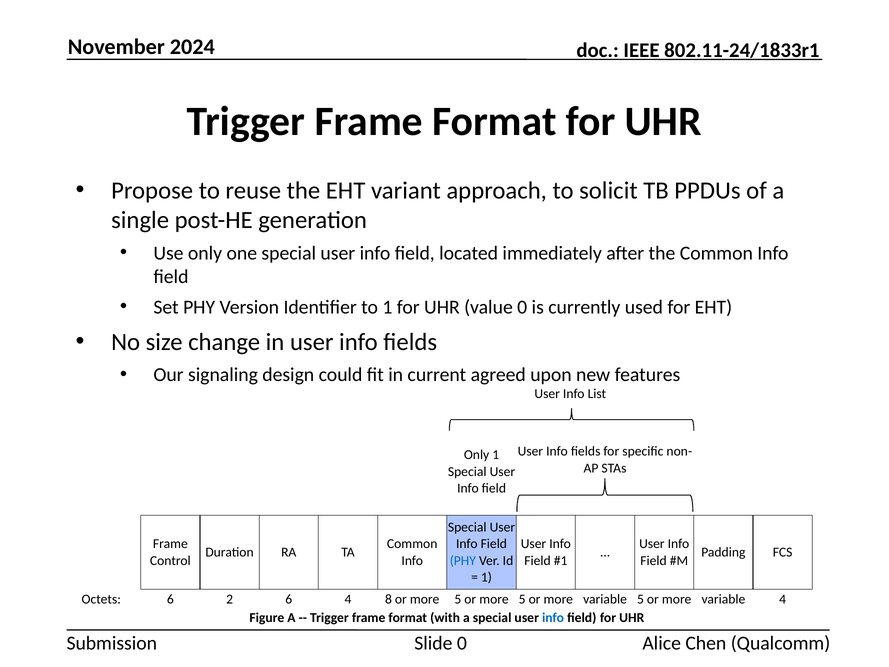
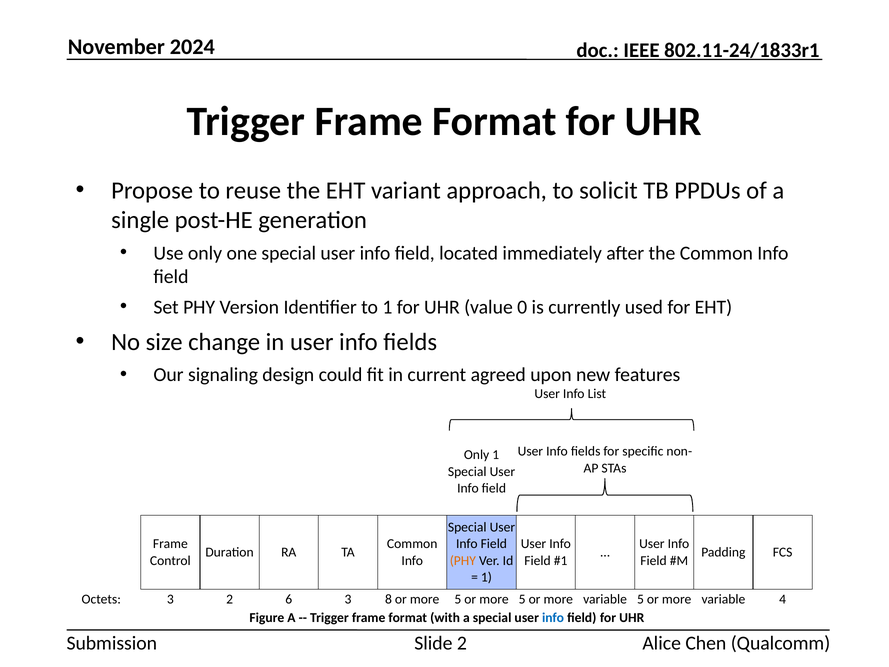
PHY at (463, 560) colour: blue -> orange
Octets 6: 6 -> 3
6 4: 4 -> 3
Slide 0: 0 -> 2
